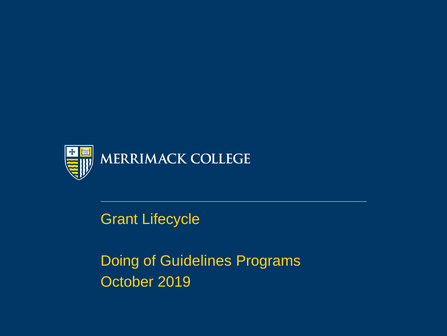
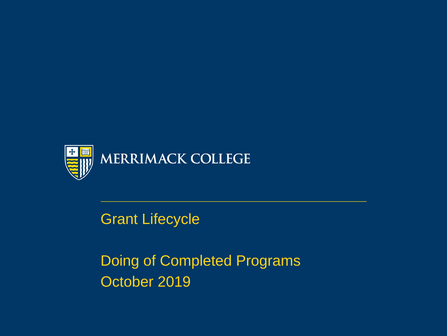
Guidelines: Guidelines -> Completed
